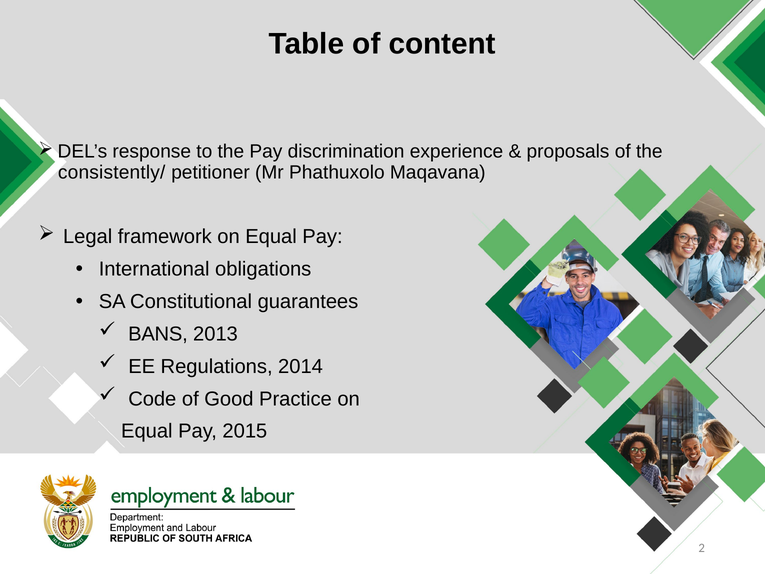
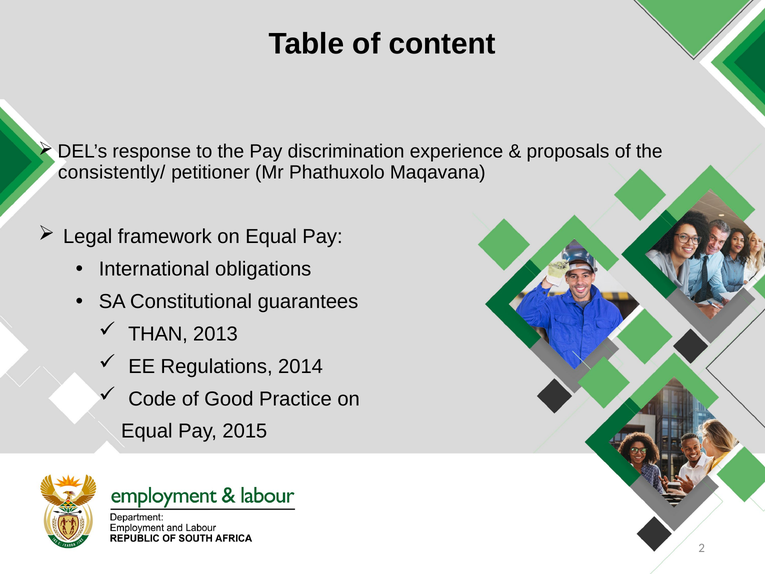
BANS: BANS -> THAN
